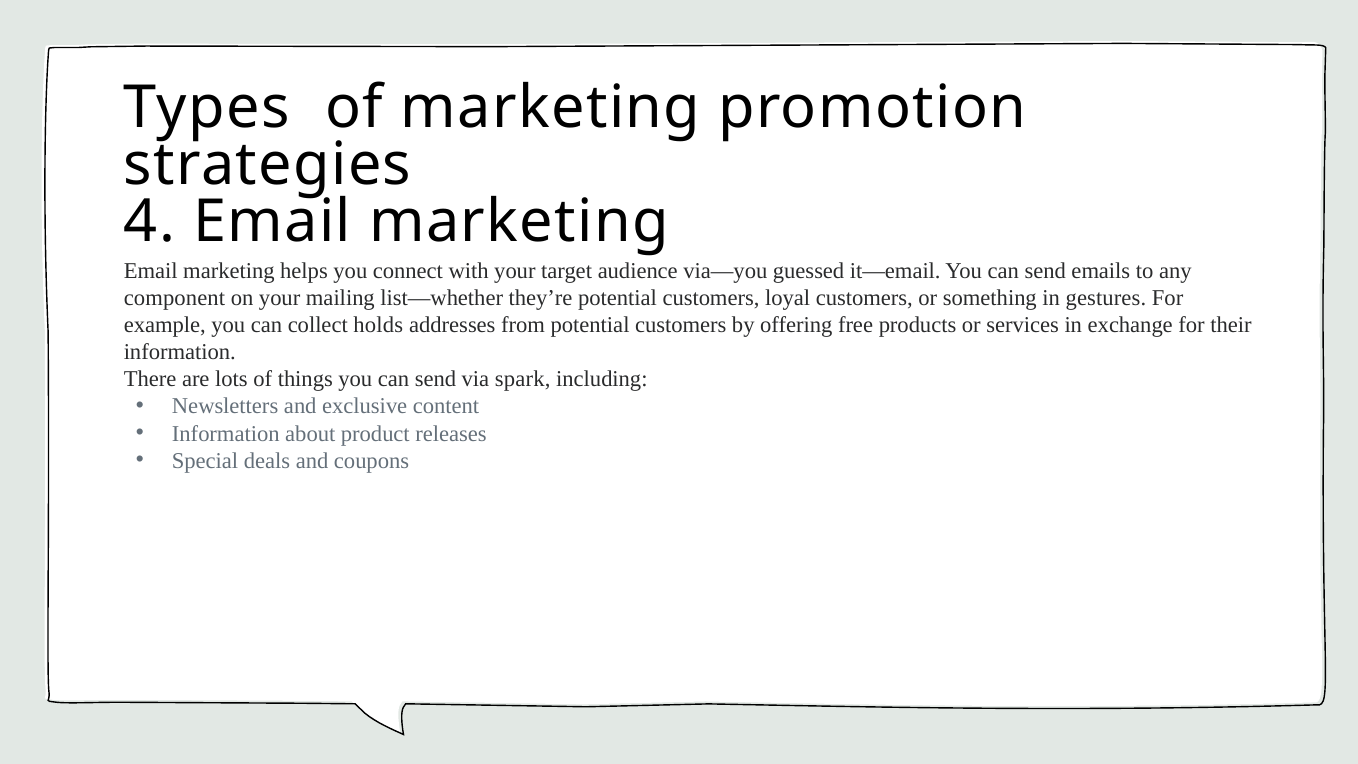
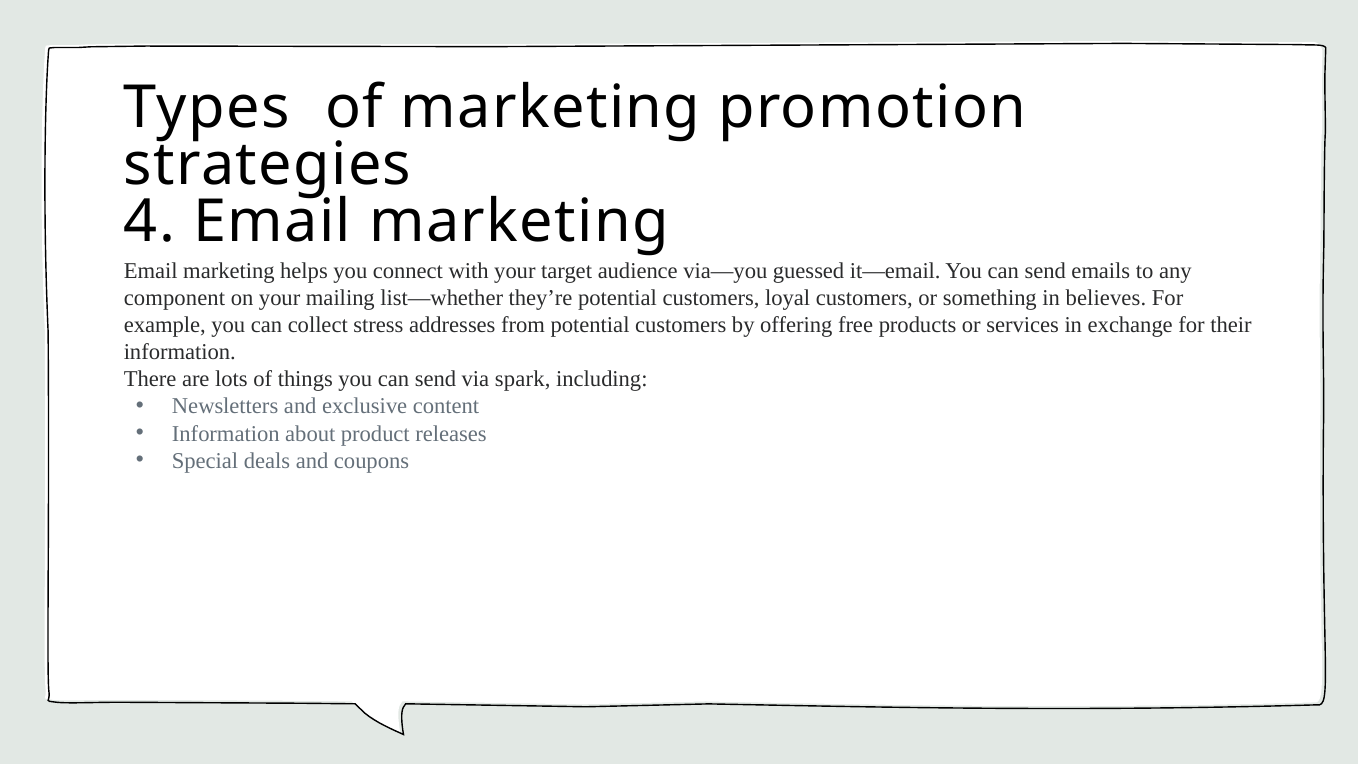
gestures: gestures -> believes
holds: holds -> stress
